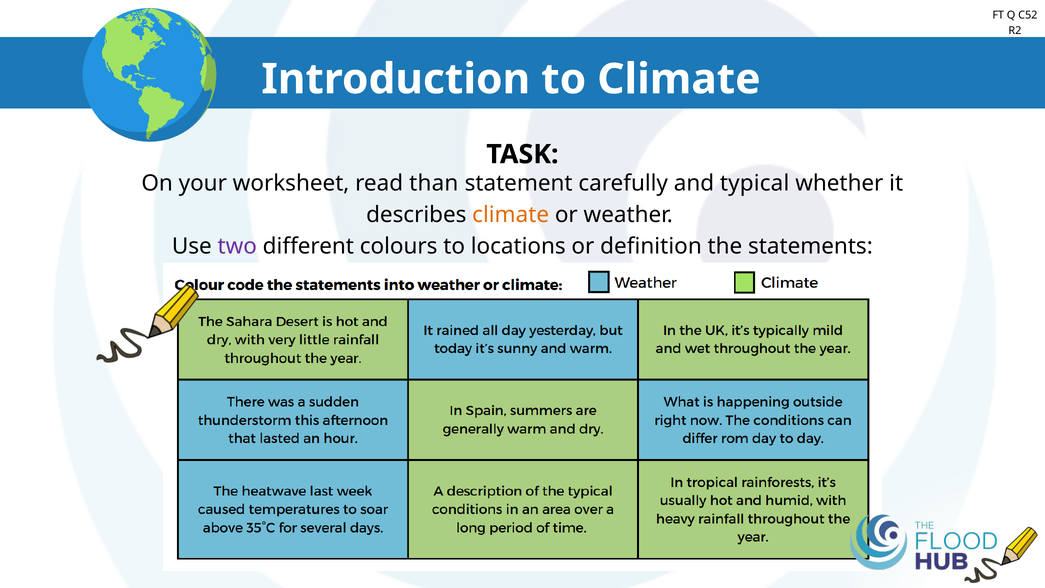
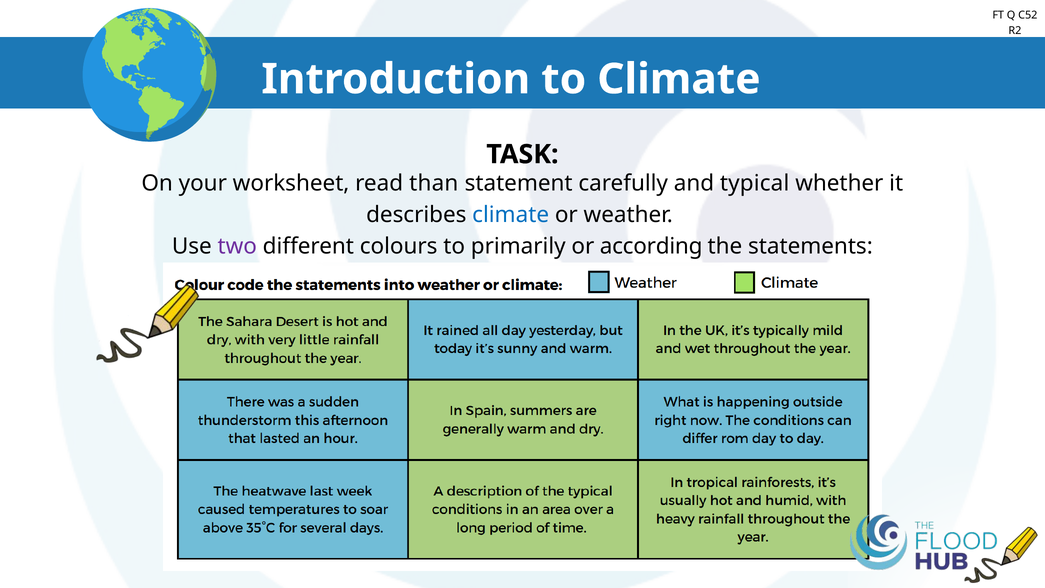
climate at (511, 215) colour: orange -> blue
locations: locations -> primarily
definition: definition -> according
